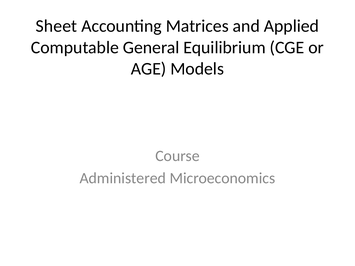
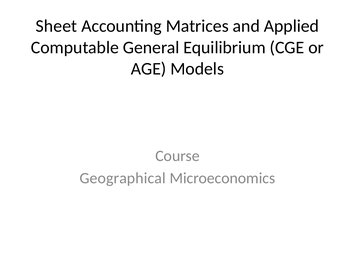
Administered: Administered -> Geographical
